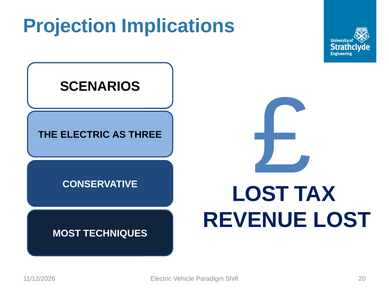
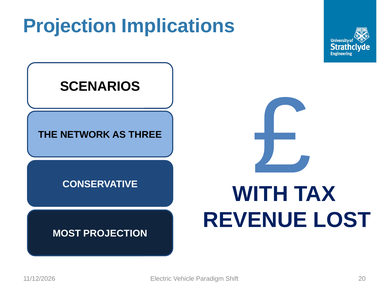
THE ELECTRIC: ELECTRIC -> NETWORK
LOST at (260, 194): LOST -> WITH
MOST TECHNIQUES: TECHNIQUES -> PROJECTION
